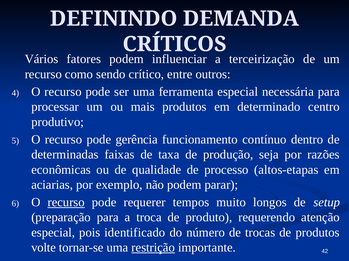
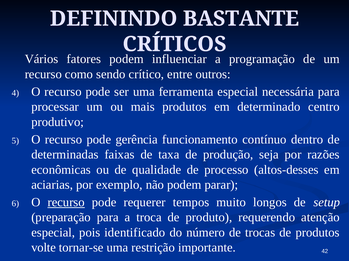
DEMANDA: DEMANDA -> BASTANTE
terceirização: terceirização -> programação
altos-etapas: altos-etapas -> altos-desses
restrição underline: present -> none
